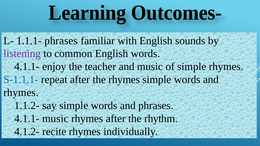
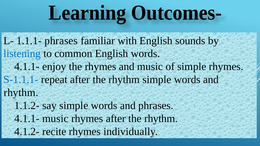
listening colour: purple -> blue
the teacher: teacher -> rhymes
repeat after the rhymes: rhymes -> rhythm
rhymes at (21, 93): rhymes -> rhythm
